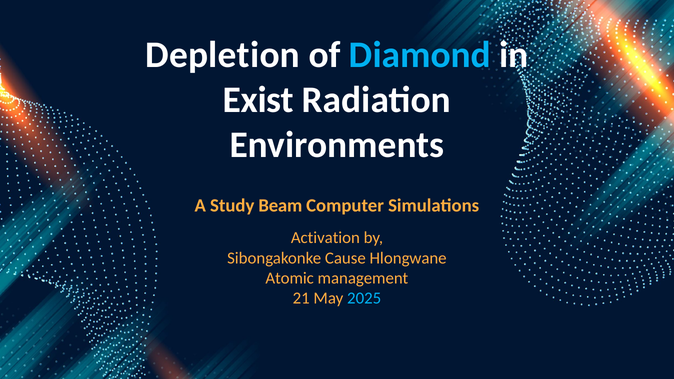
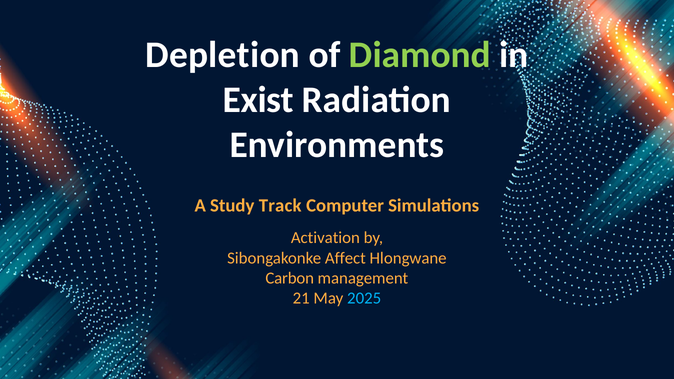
Diamond colour: light blue -> light green
Beam: Beam -> Track
Cause: Cause -> Affect
Atomic: Atomic -> Carbon
